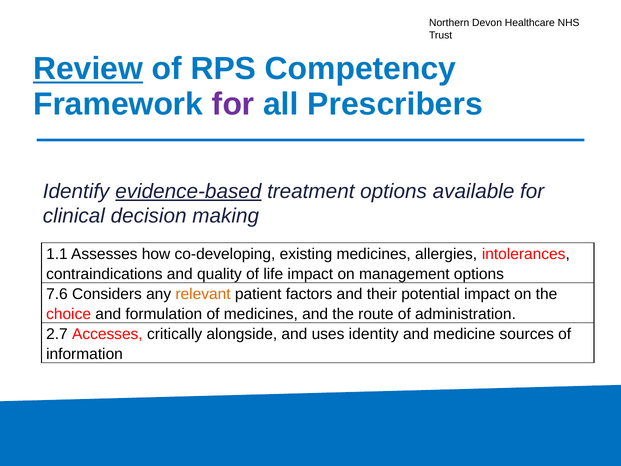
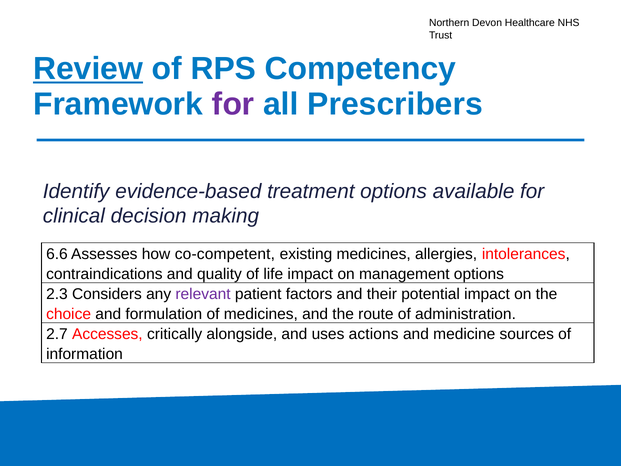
evidence-based underline: present -> none
1.1: 1.1 -> 6.6
co-developing: co-developing -> co-competent
7.6: 7.6 -> 2.3
relevant colour: orange -> purple
identity: identity -> actions
